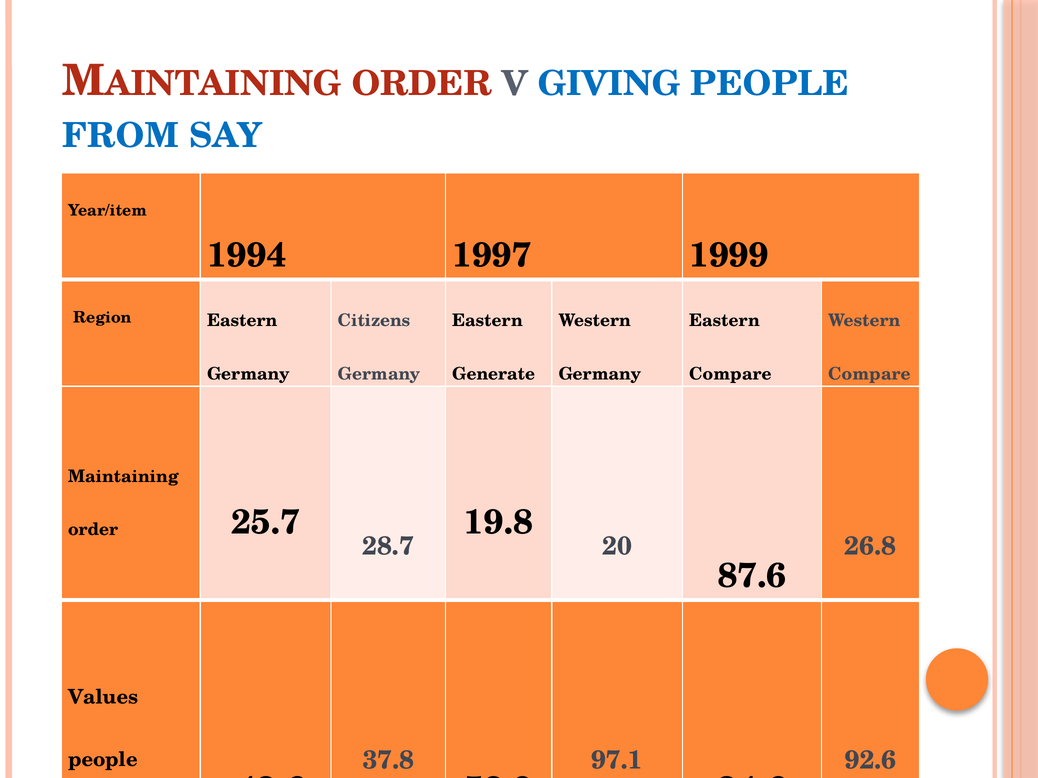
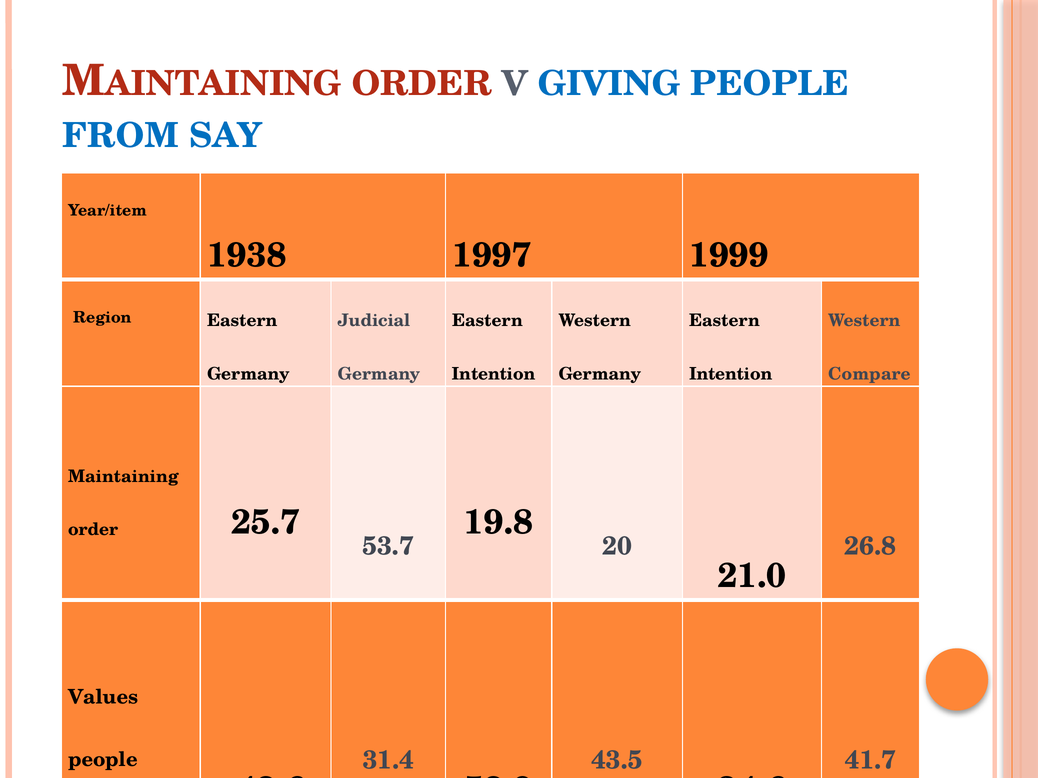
1994: 1994 -> 1938
Citizens: Citizens -> Judicial
Generate at (494, 374): Generate -> Intention
Compare at (731, 374): Compare -> Intention
28.7: 28.7 -> 53.7
87.6: 87.6 -> 21.0
37.8: 37.8 -> 31.4
97.1: 97.1 -> 43.5
92.6: 92.6 -> 41.7
